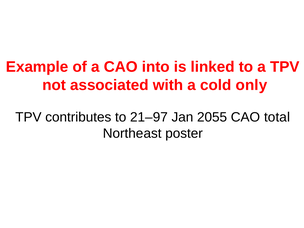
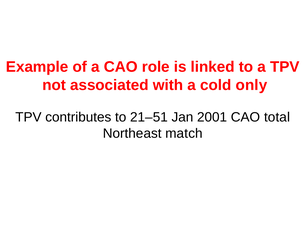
into: into -> role
21–97: 21–97 -> 21–51
2055: 2055 -> 2001
poster: poster -> match
